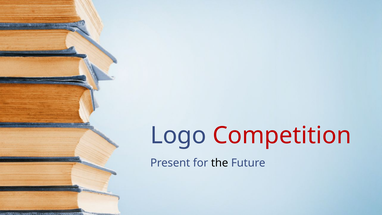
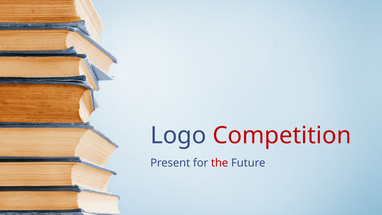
the colour: black -> red
